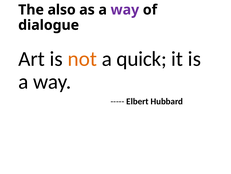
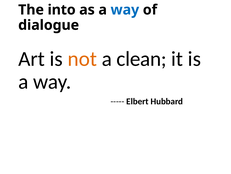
also: also -> into
way at (125, 10) colour: purple -> blue
quick: quick -> clean
